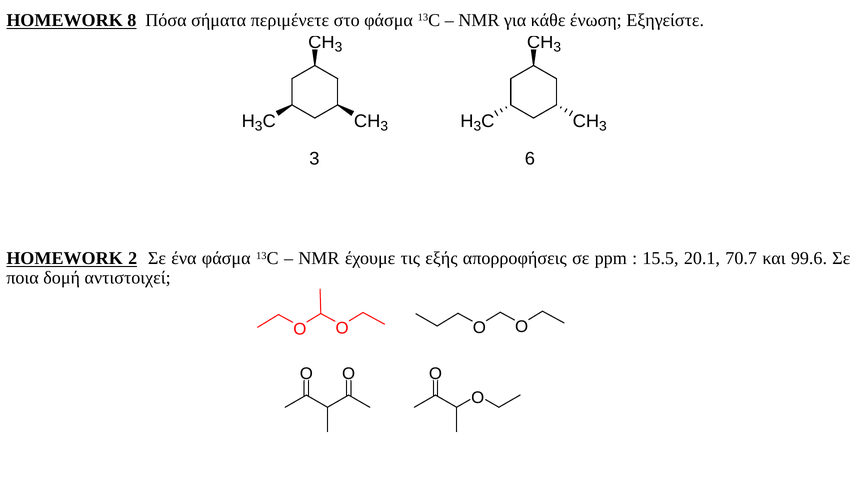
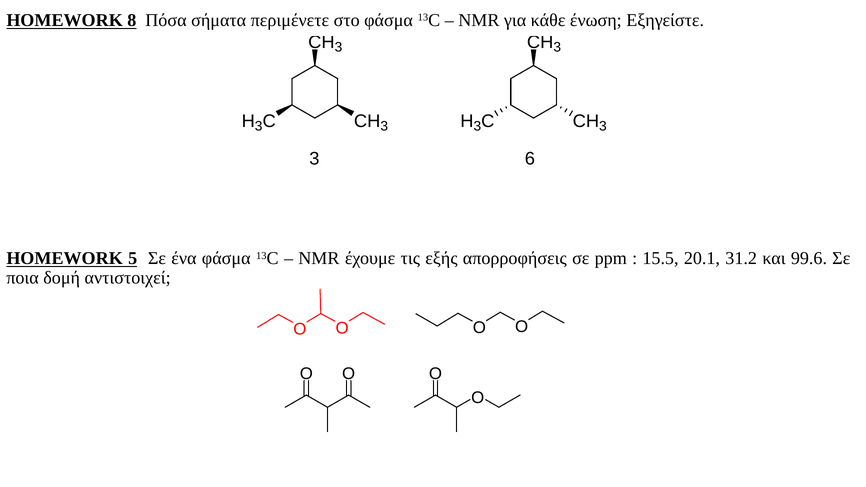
2: 2 -> 5
70.7: 70.7 -> 31.2
